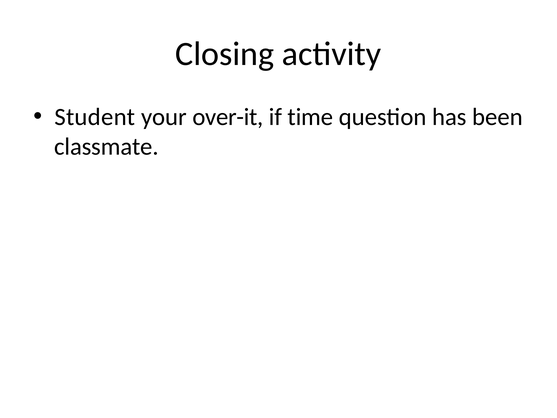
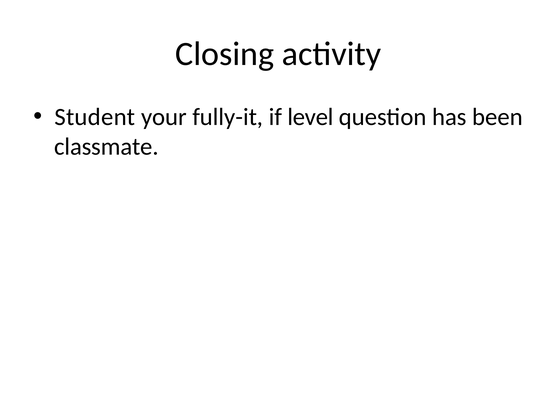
over-it: over-it -> fully-it
time: time -> level
